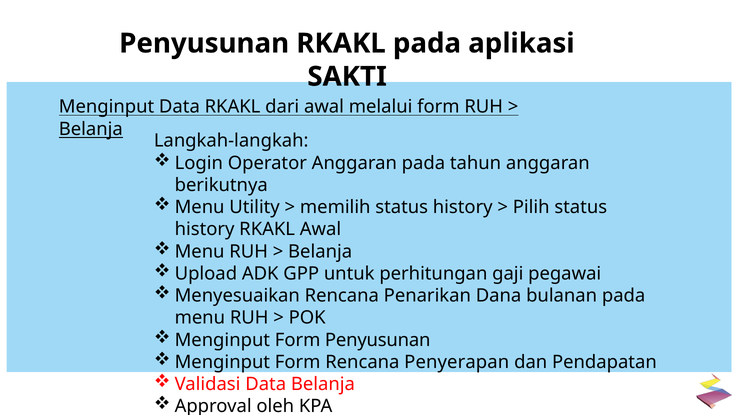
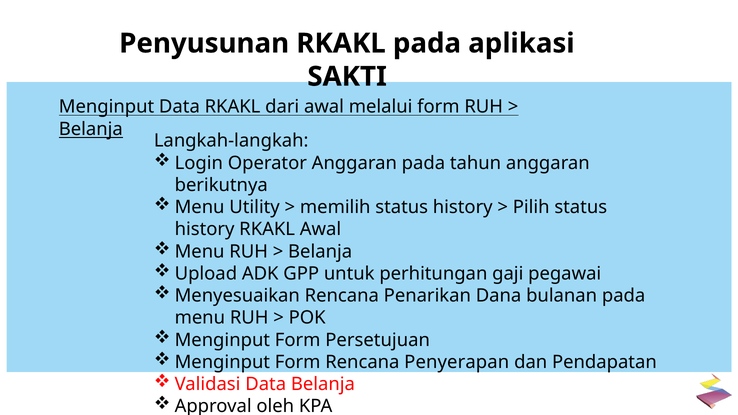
Form Penyusunan: Penyusunan -> Persetujuan
